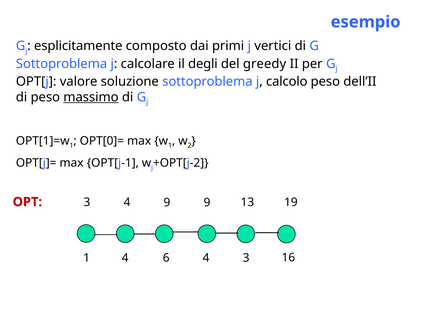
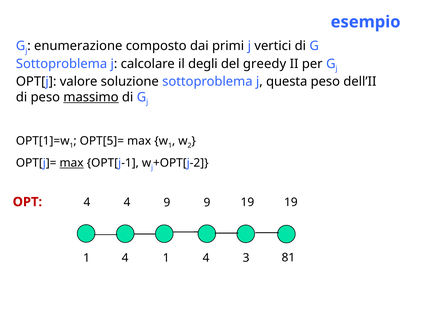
esplicitamente: esplicitamente -> enumerazione
calcolo: calcolo -> questa
OPT[0]=: OPT[0]= -> OPT[5]=
max at (72, 163) underline: none -> present
OPT 3: 3 -> 4
9 13: 13 -> 19
4 6: 6 -> 1
16: 16 -> 81
